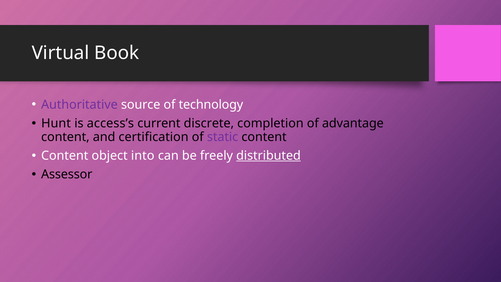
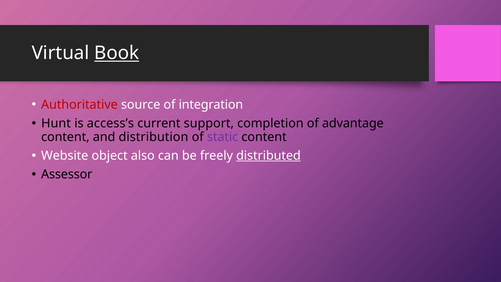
Book underline: none -> present
Authoritative colour: purple -> red
technology: technology -> integration
discrete: discrete -> support
certification: certification -> distribution
Content at (65, 156): Content -> Website
into: into -> also
